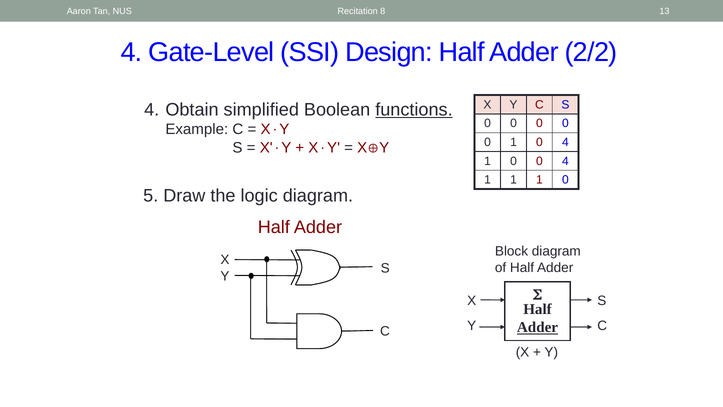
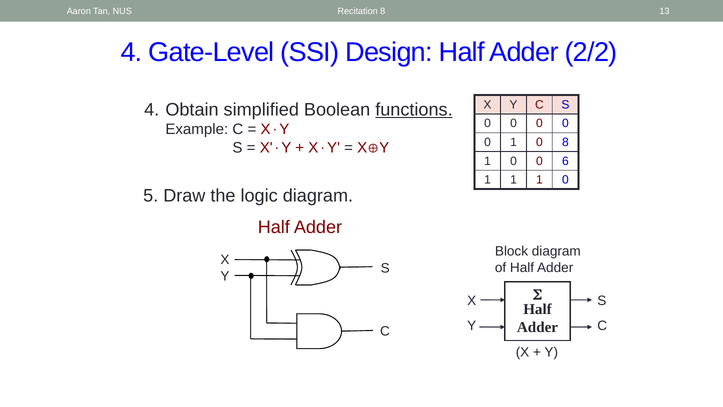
1 0 4: 4 -> 8
0 0 4: 4 -> 6
Adder at (537, 327) underline: present -> none
